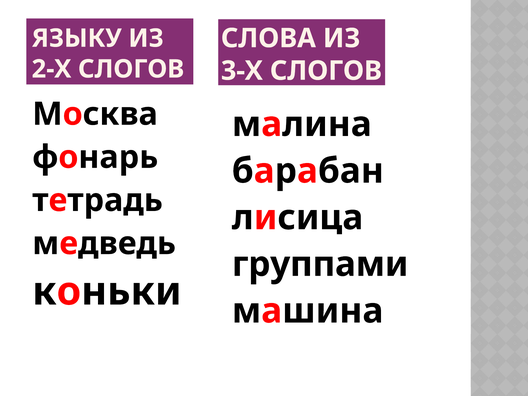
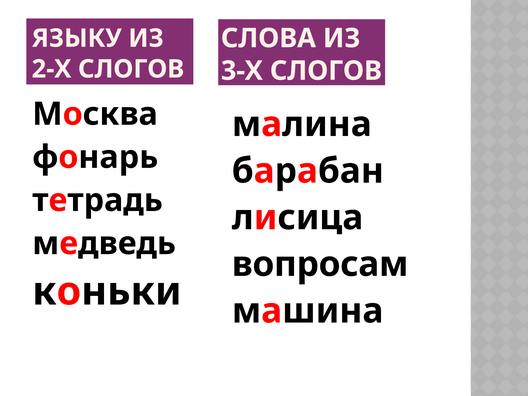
группами: группами -> вопросам
